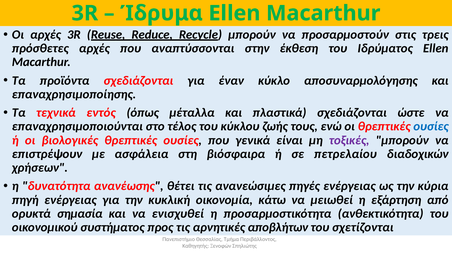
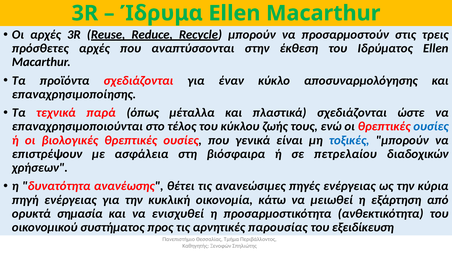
εντός: εντός -> παρά
τοξικές colour: purple -> blue
αποβλήτων: αποβλήτων -> παρουσίας
σχετίζονται: σχετίζονται -> εξειδίκευση
